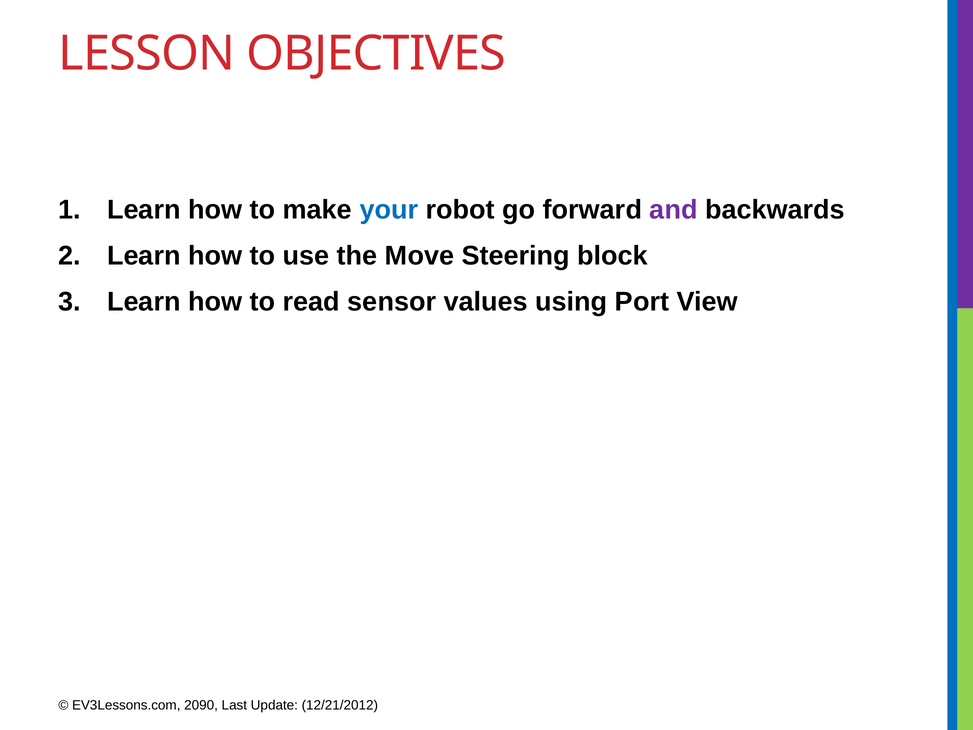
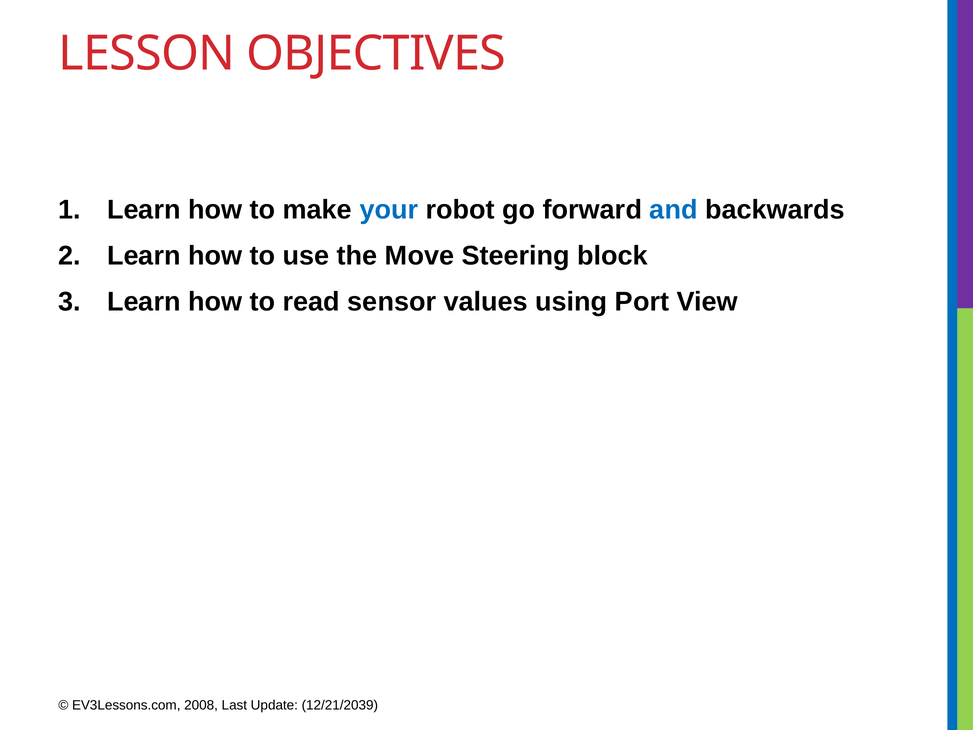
and colour: purple -> blue
2090: 2090 -> 2008
12/21/2012: 12/21/2012 -> 12/21/2039
